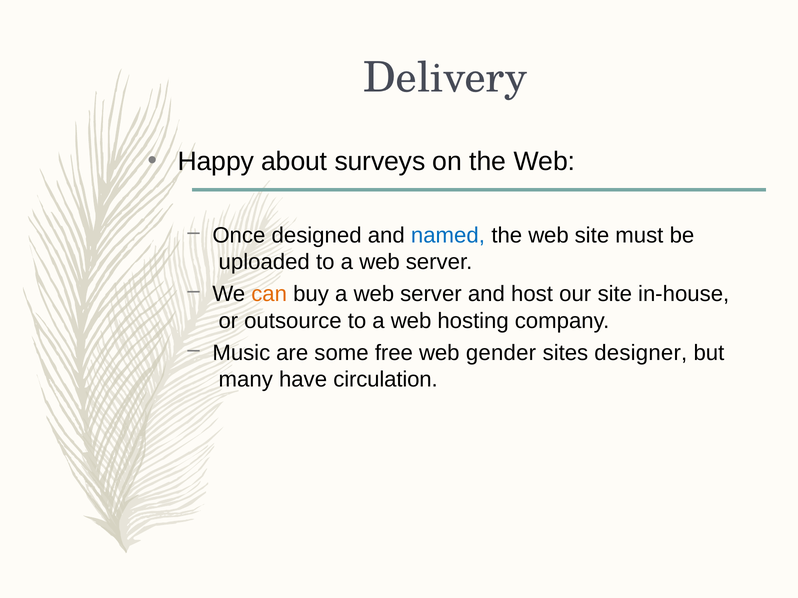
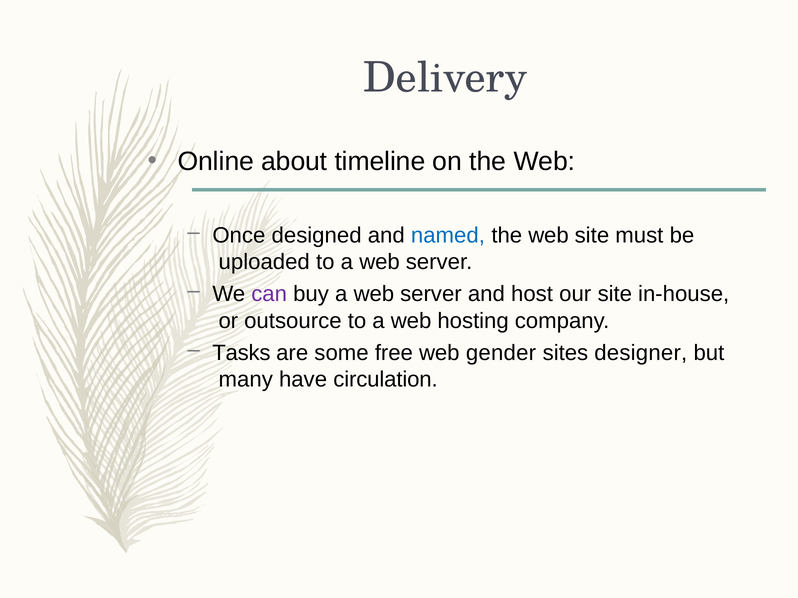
Happy: Happy -> Online
surveys: surveys -> timeline
can colour: orange -> purple
Music: Music -> Tasks
